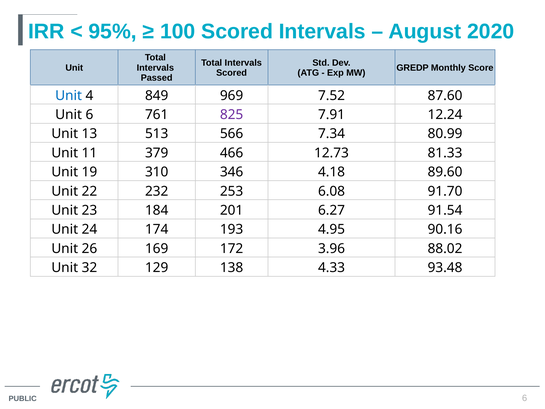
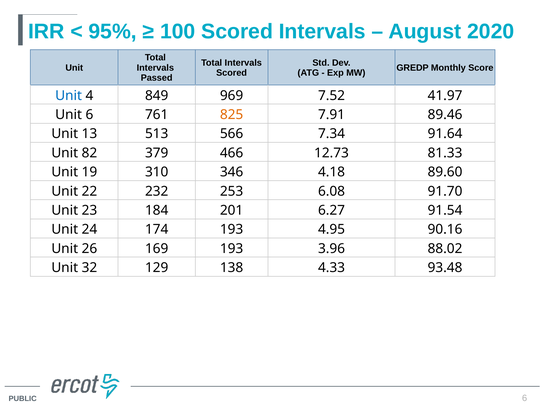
87.60: 87.60 -> 41.97
825 colour: purple -> orange
12.24: 12.24 -> 89.46
80.99: 80.99 -> 91.64
11: 11 -> 82
169 172: 172 -> 193
